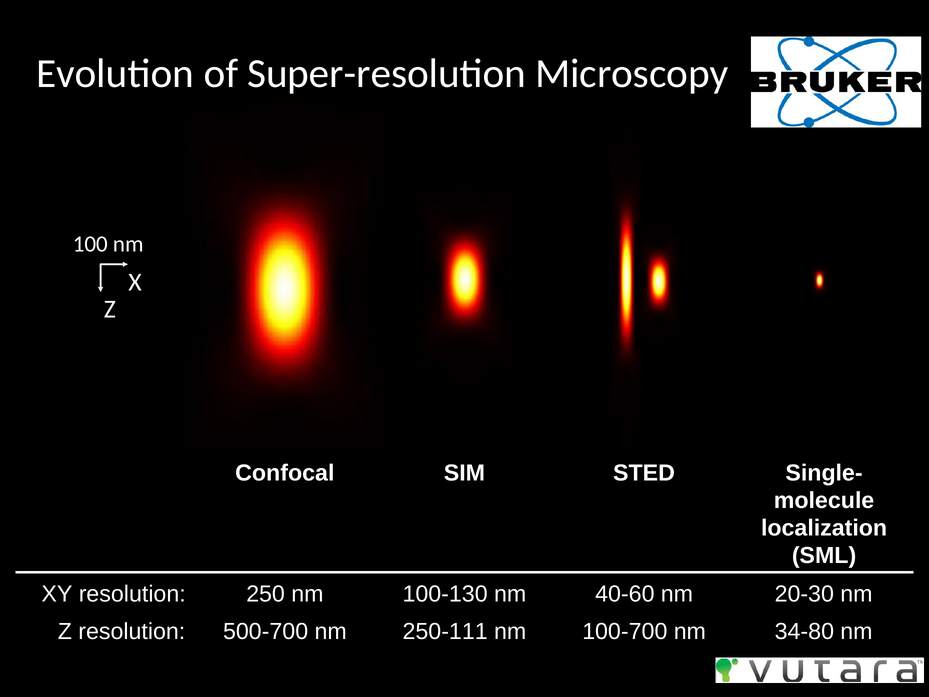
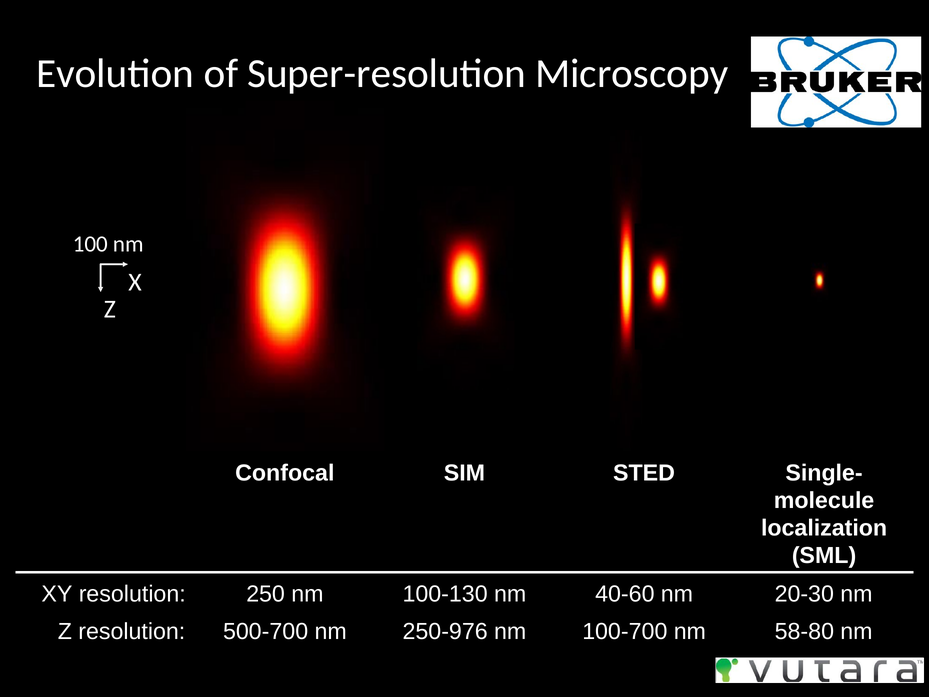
250-111: 250-111 -> 250-976
34-80: 34-80 -> 58-80
